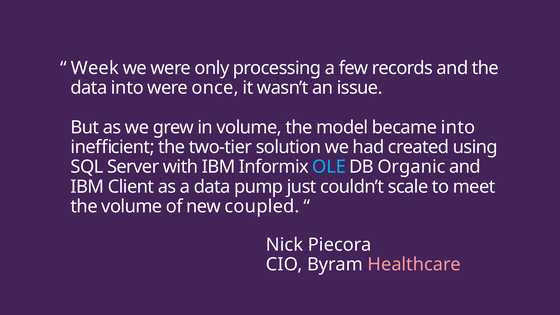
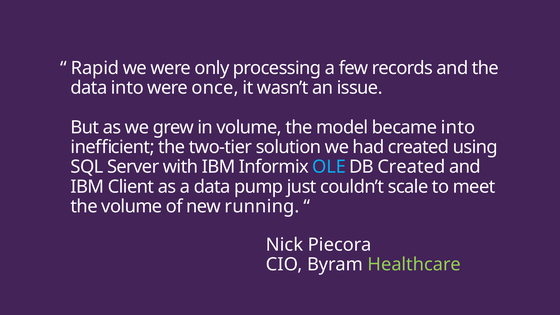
Week: Week -> Rapid
DB Organic: Organic -> Created
coupled: coupled -> running
Healthcare colour: pink -> light green
